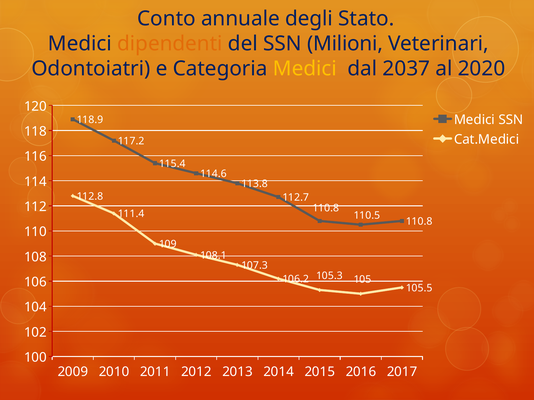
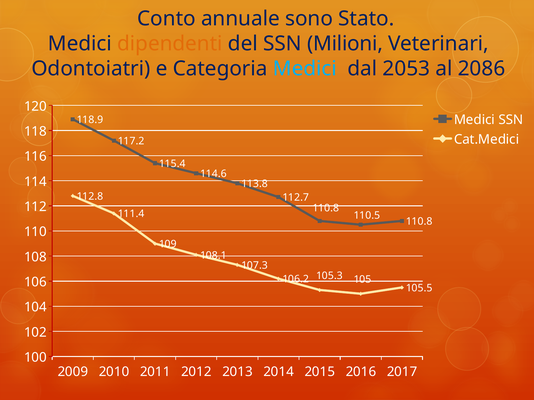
degli: degli -> sono
Medici at (305, 69) colour: yellow -> light blue
2037: 2037 -> 2053
2020: 2020 -> 2086
